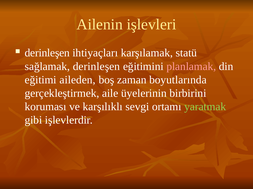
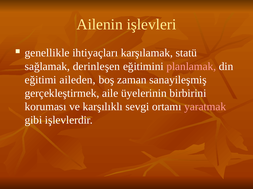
derinleşen at (47, 53): derinleşen -> genellikle
boyutlarında: boyutlarında -> sanayileşmiş
yaratmak colour: light green -> pink
